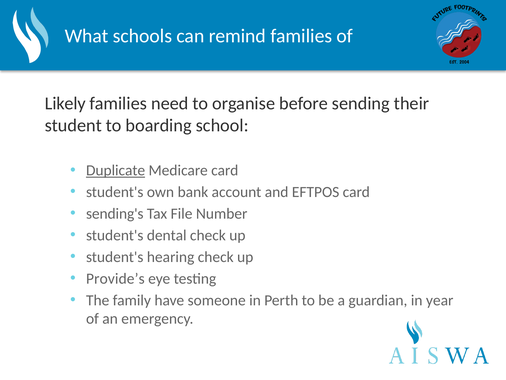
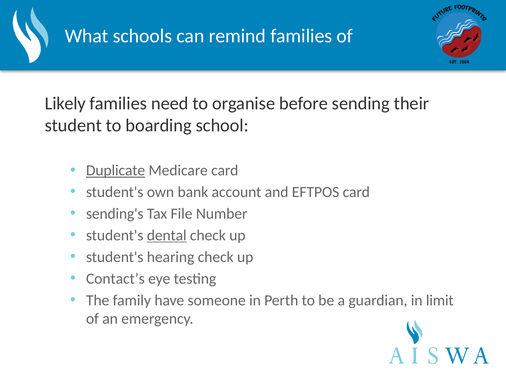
dental underline: none -> present
Provide’s: Provide’s -> Contact’s
year: year -> limit
